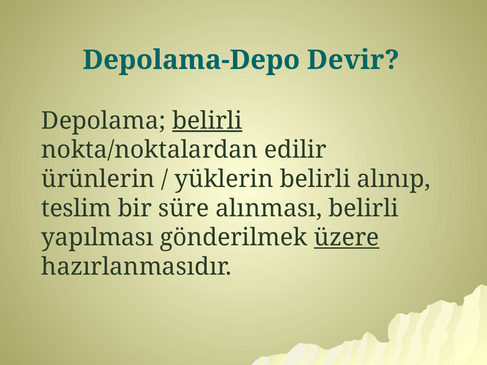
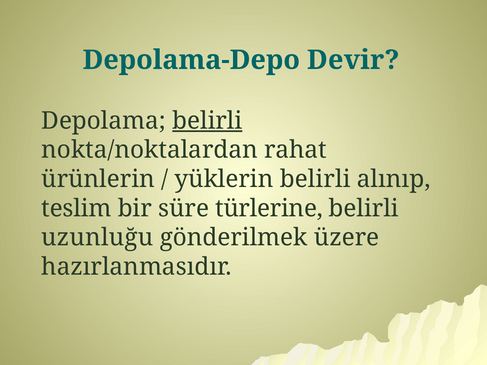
edilir: edilir -> rahat
alınması: alınması -> türlerine
yapılması: yapılması -> uzunluğu
üzere underline: present -> none
